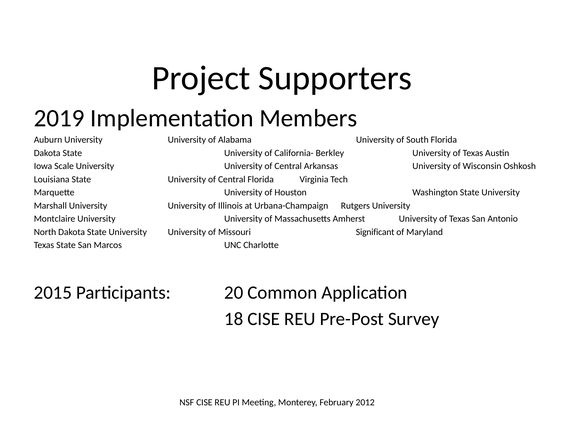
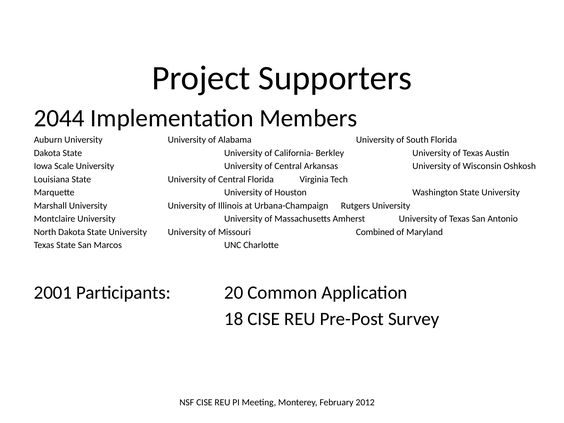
2019: 2019 -> 2044
Significant: Significant -> Combined
2015: 2015 -> 2001
